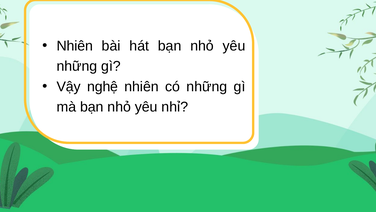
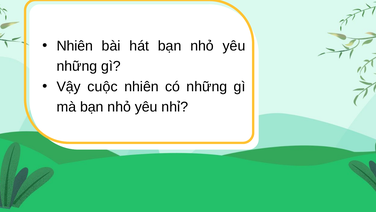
nghệ: nghệ -> cuộc
